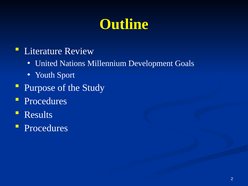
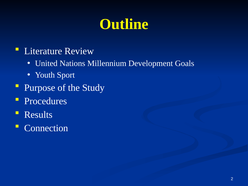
Procedures at (46, 128): Procedures -> Connection
